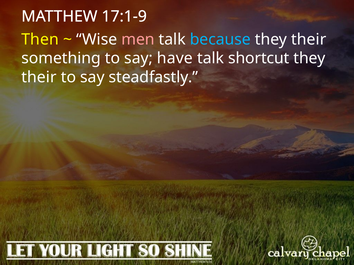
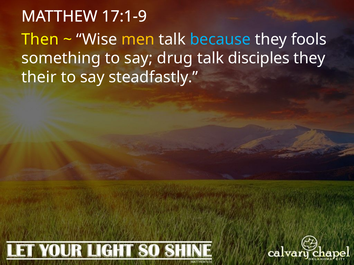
men colour: pink -> yellow
their at (309, 39): their -> fools
have: have -> drug
shortcut: shortcut -> disciples
